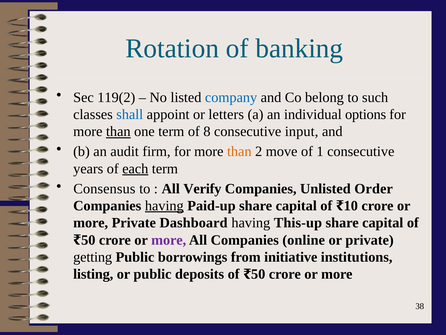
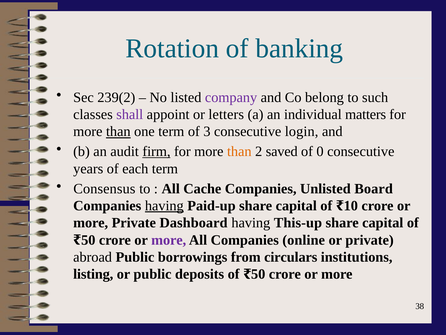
119(2: 119(2 -> 239(2
company colour: blue -> purple
shall colour: blue -> purple
options: options -> matters
8: 8 -> 3
input: input -> login
firm underline: none -> present
move: move -> saved
1: 1 -> 0
each underline: present -> none
Verify: Verify -> Cache
Order: Order -> Board
getting: getting -> abroad
initiative: initiative -> circulars
